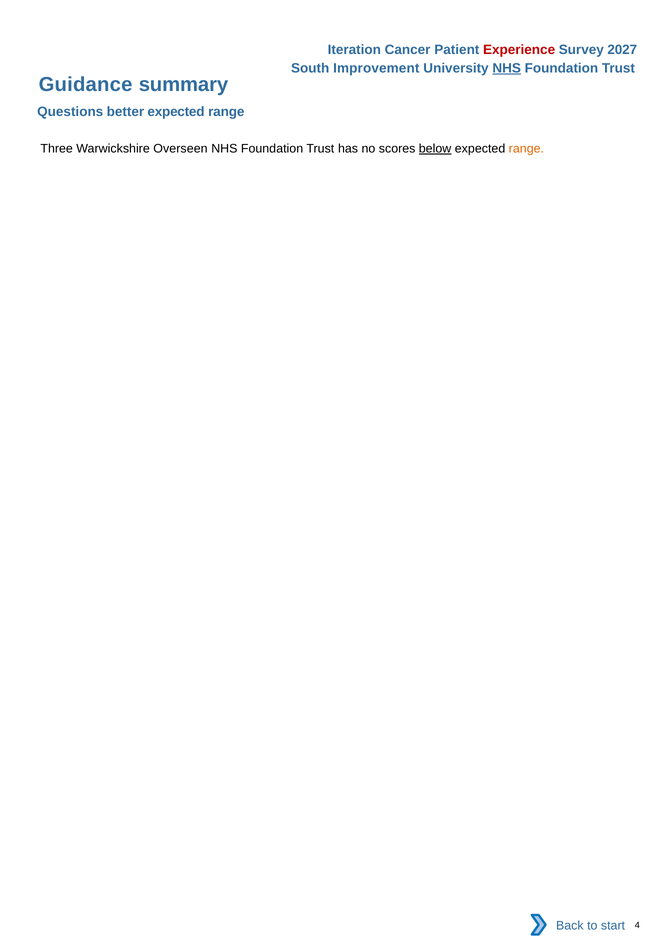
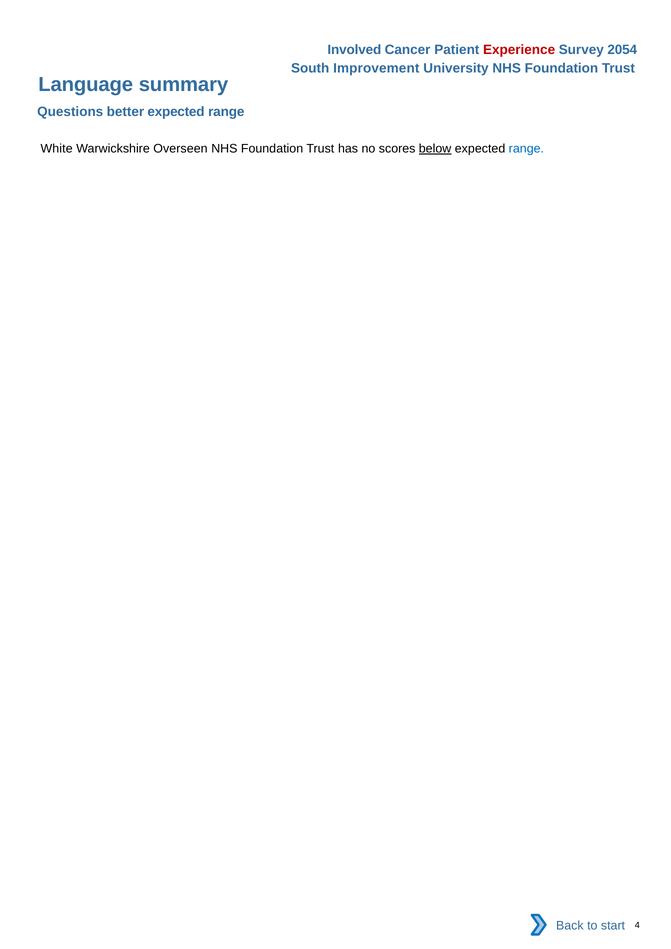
Iteration: Iteration -> Involved
2027: 2027 -> 2054
NHS at (507, 68) underline: present -> none
Guidance: Guidance -> Language
Three: Three -> White
range at (526, 149) colour: orange -> blue
